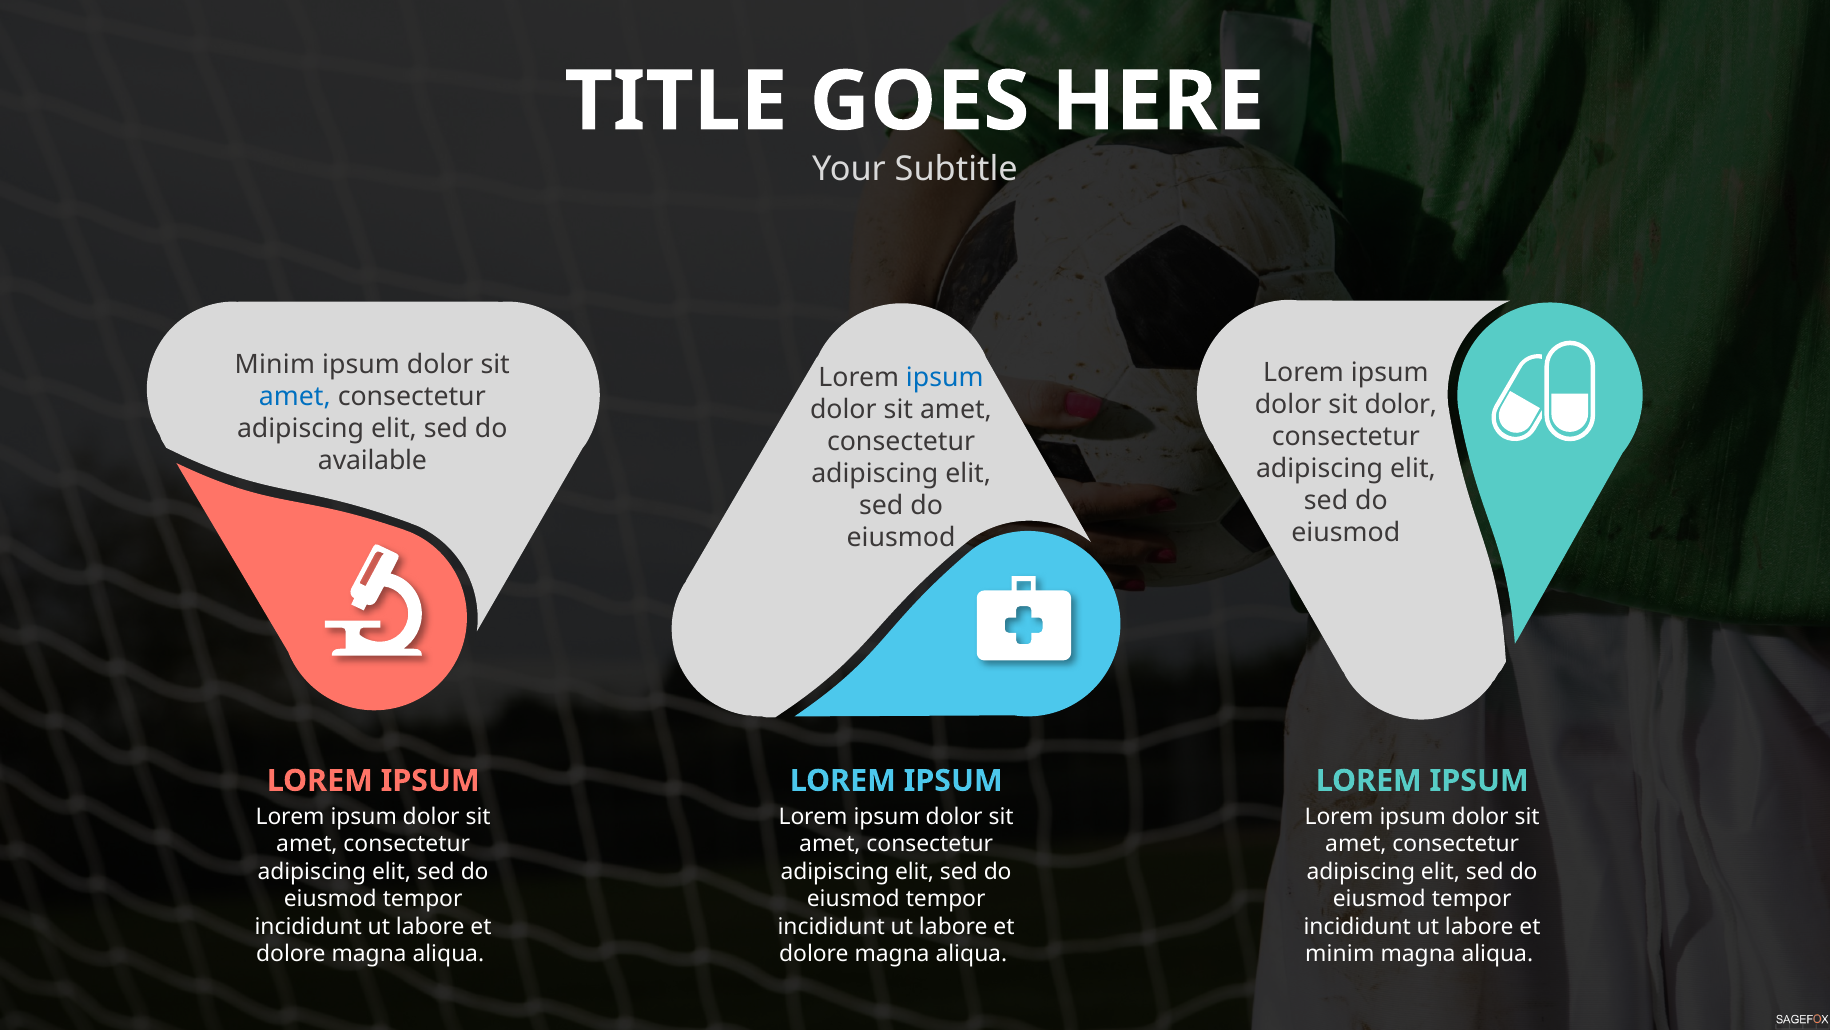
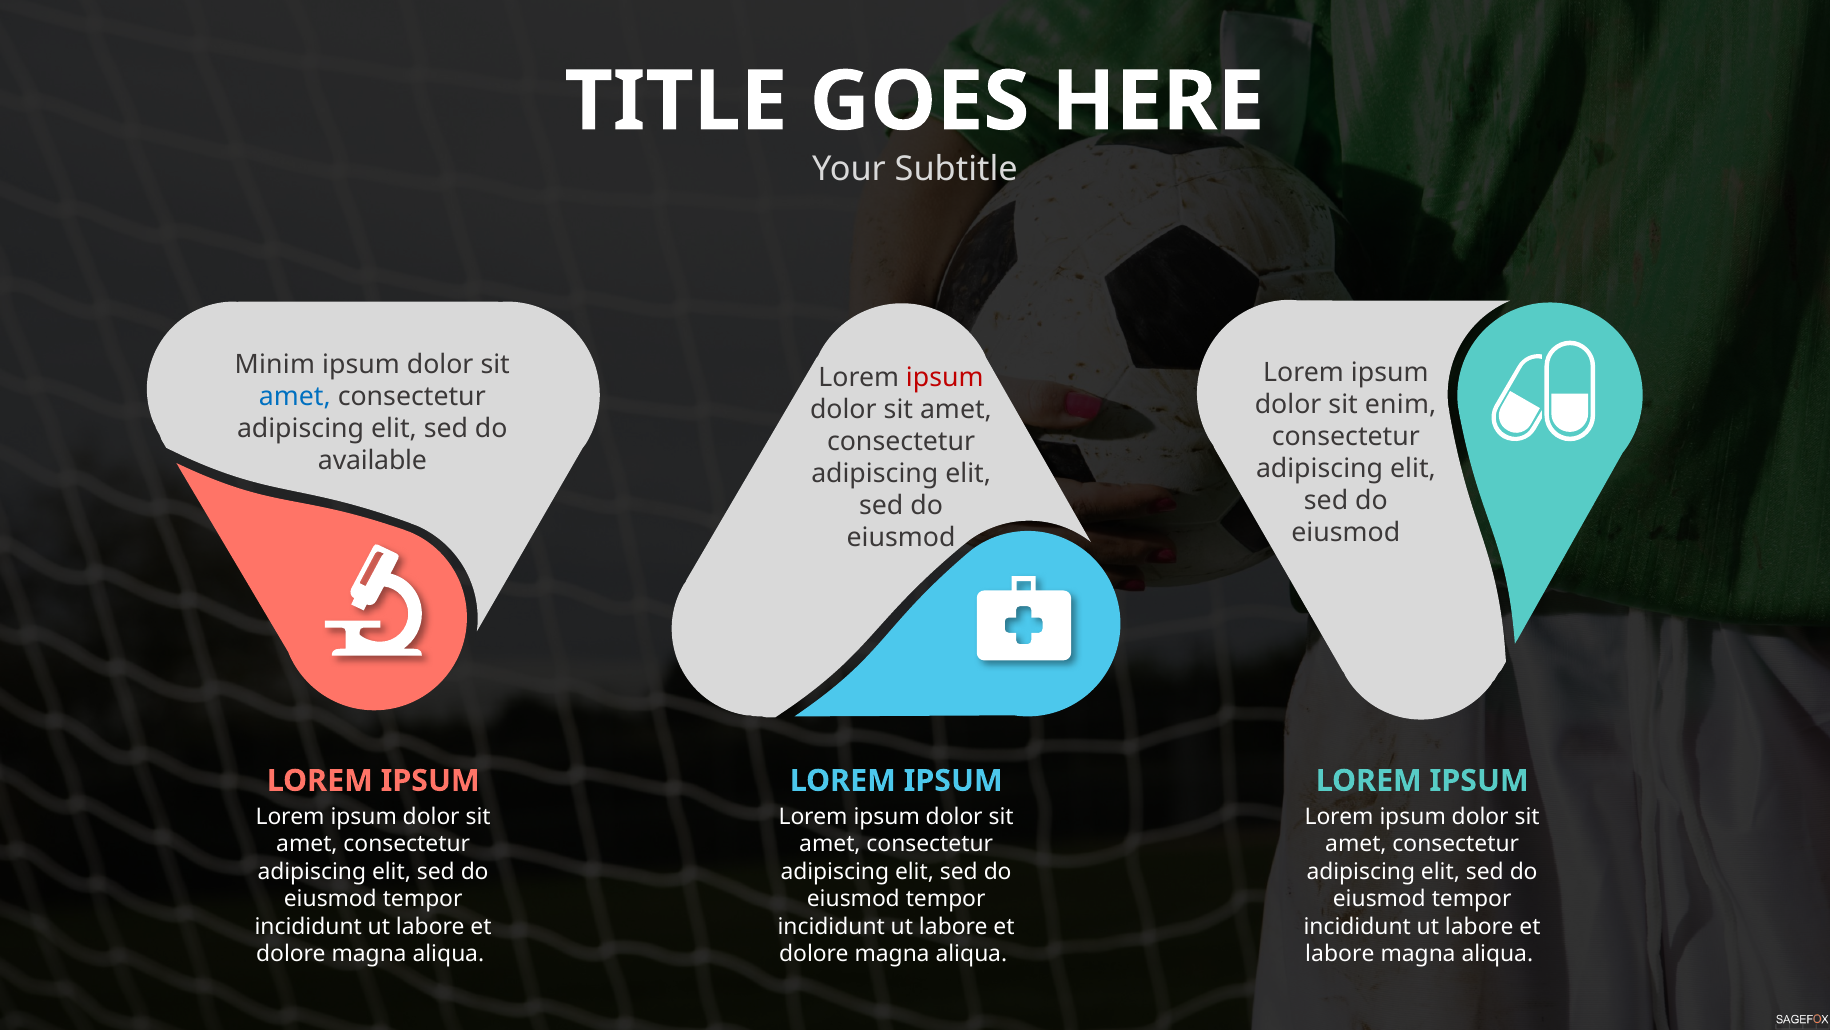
ipsum at (945, 377) colour: blue -> red
sit dolor: dolor -> enim
minim at (1340, 954): minim -> labore
